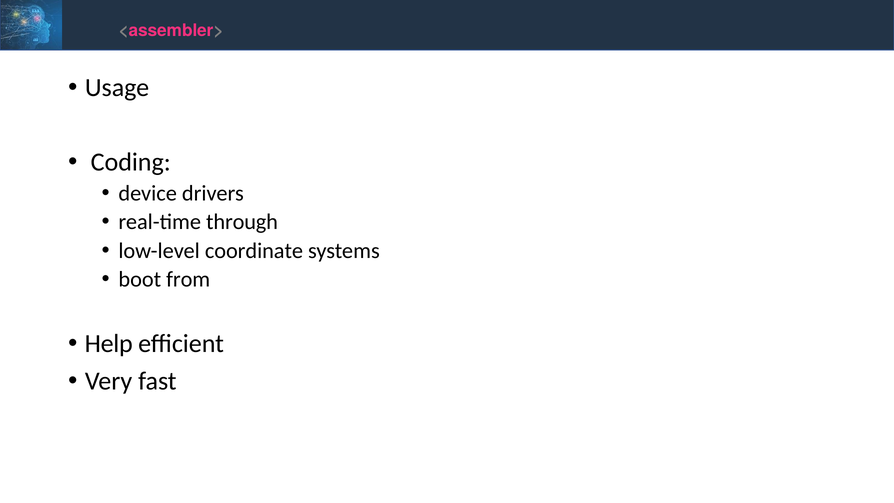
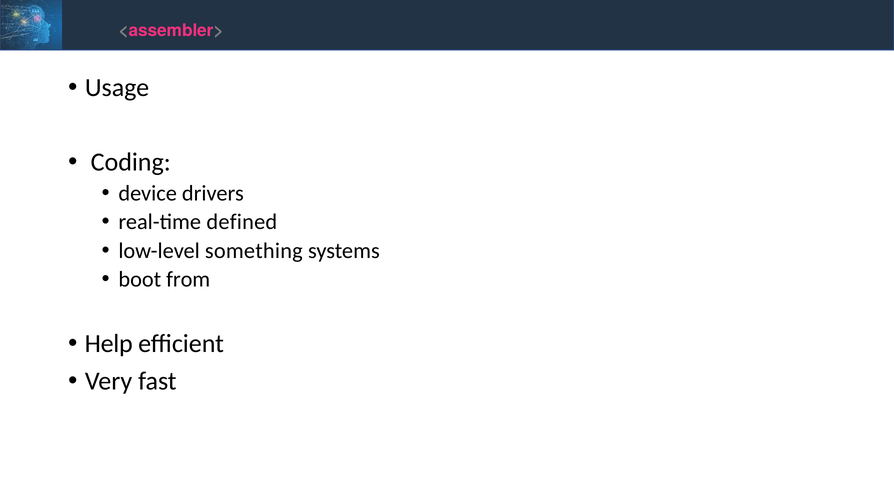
through: through -> defined
coordinate: coordinate -> something
